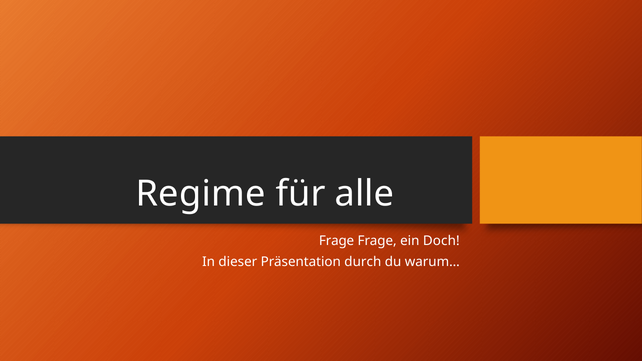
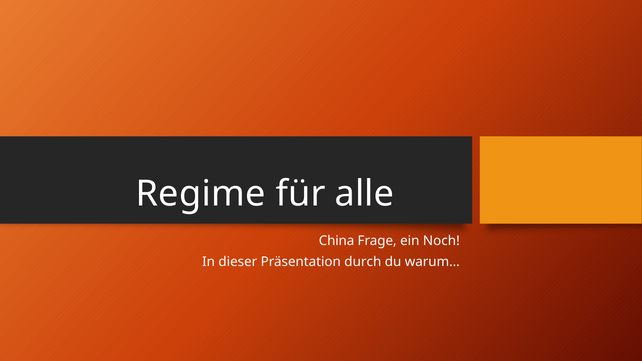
Frage at (337, 241): Frage -> China
Doch: Doch -> Noch
